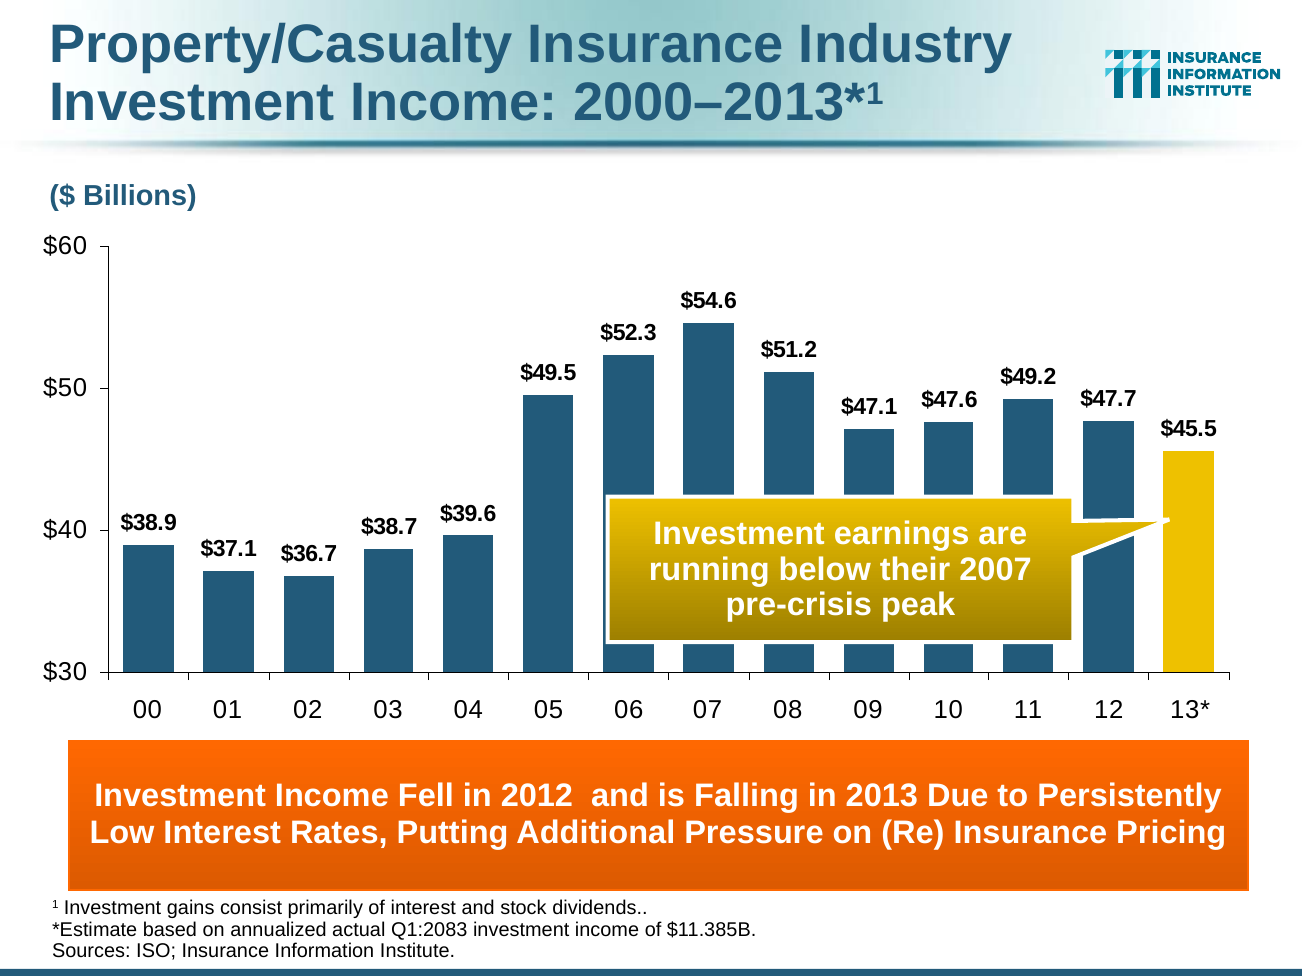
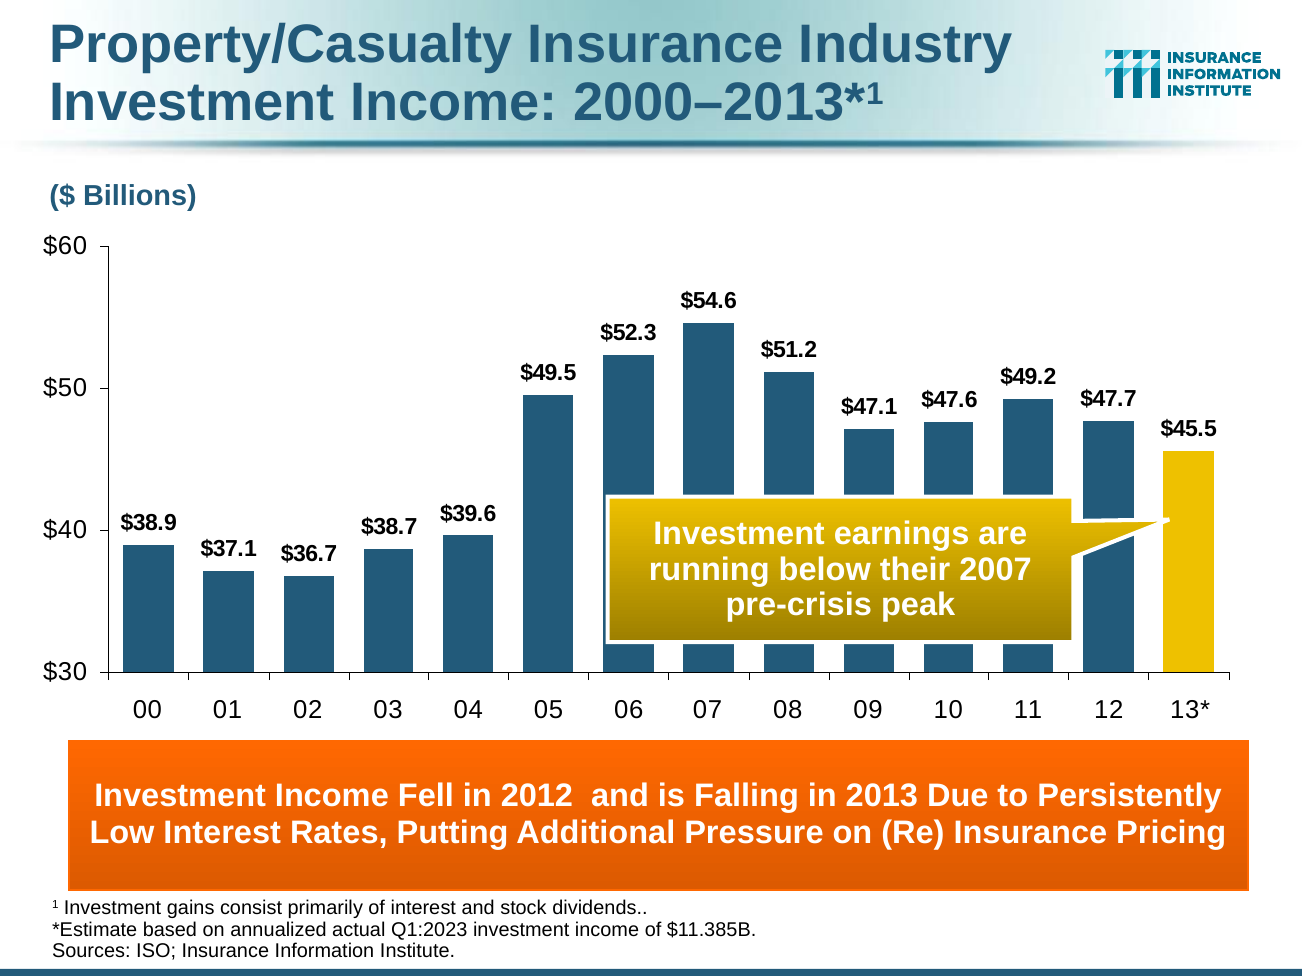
Q1:2083: Q1:2083 -> Q1:2023
